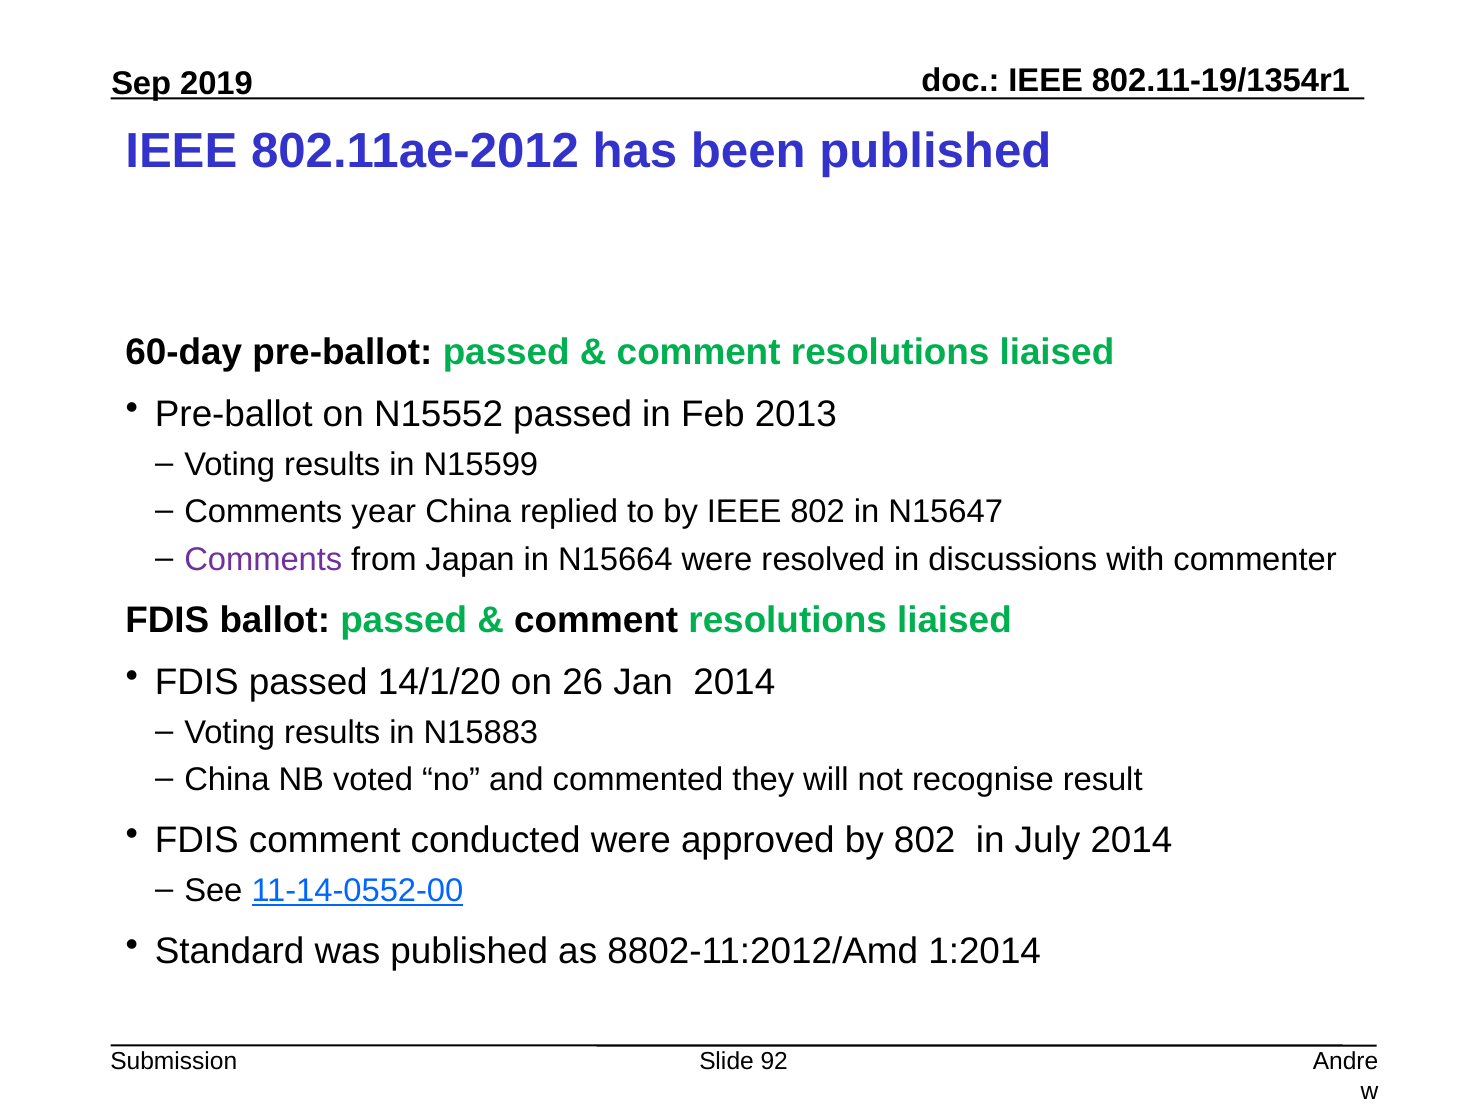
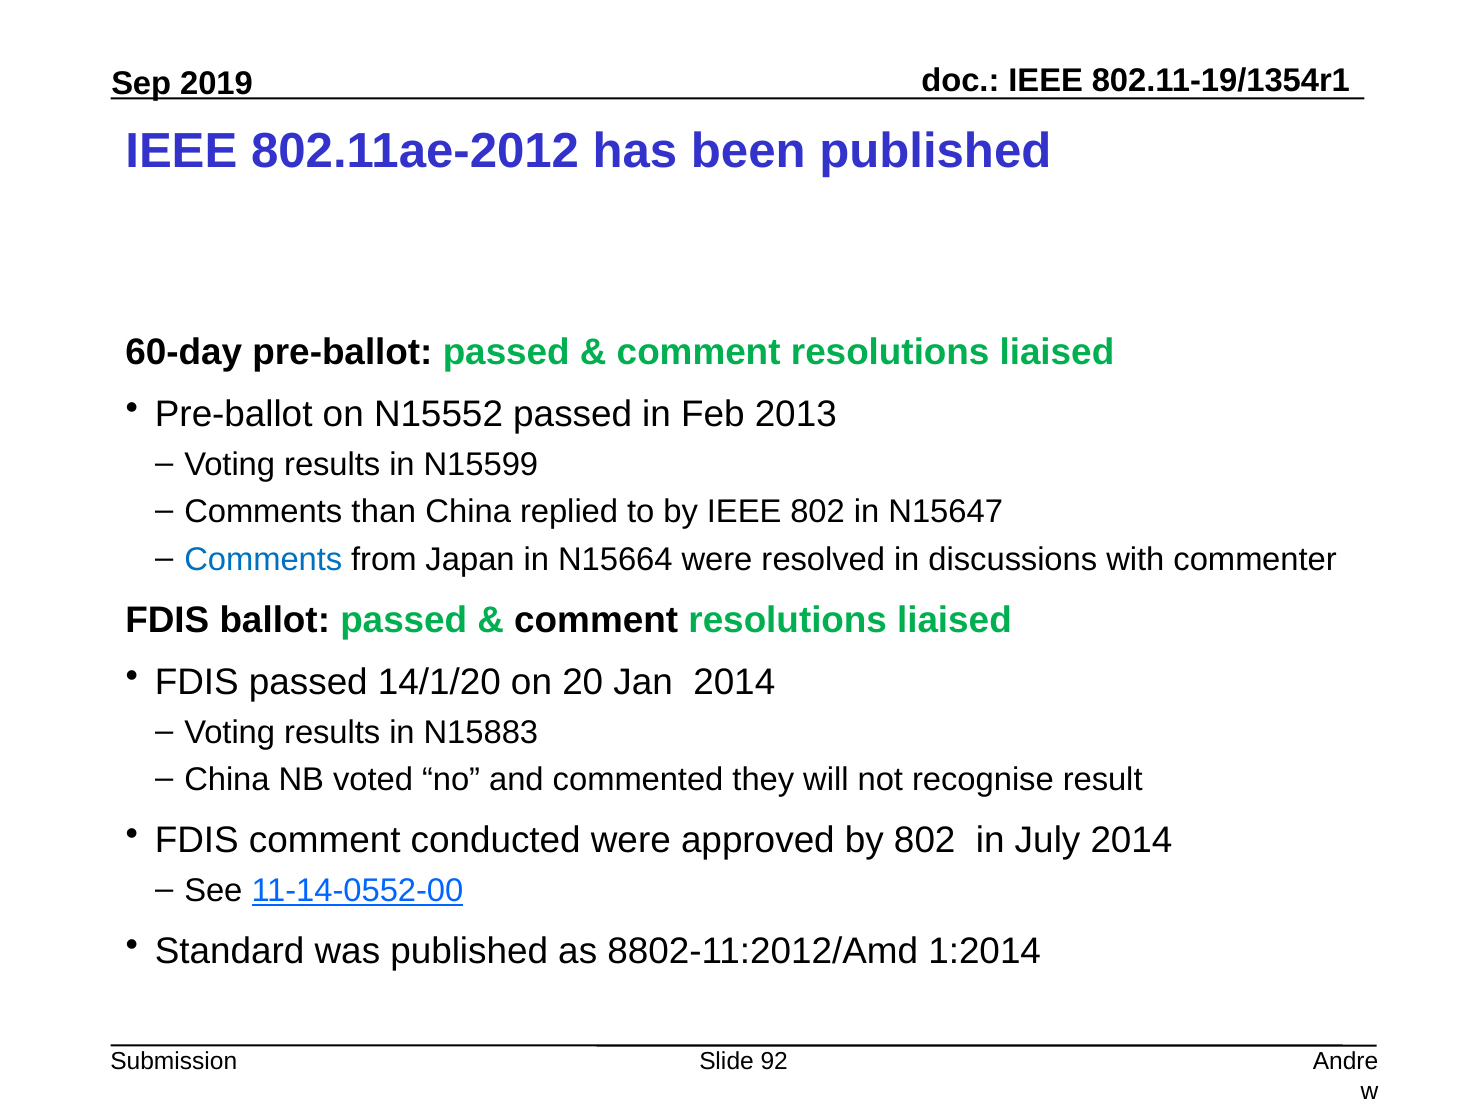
year: year -> than
Comments at (263, 559) colour: purple -> blue
26: 26 -> 20
